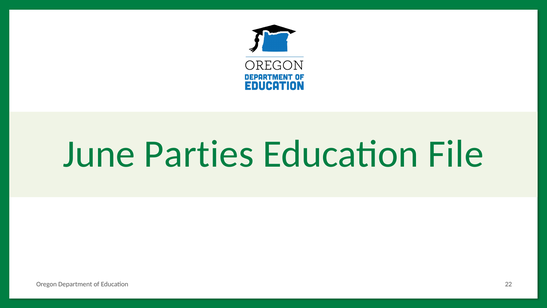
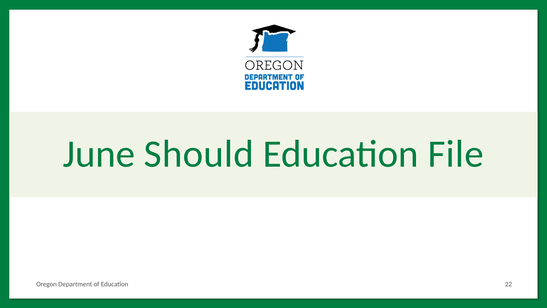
Parties: Parties -> Should
